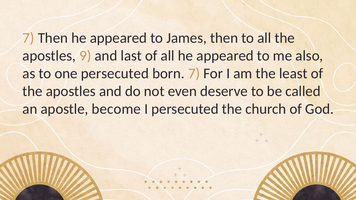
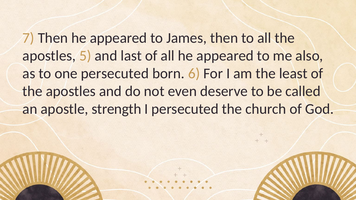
9: 9 -> 5
born 7: 7 -> 6
become: become -> strength
